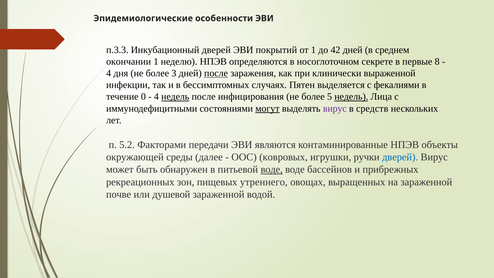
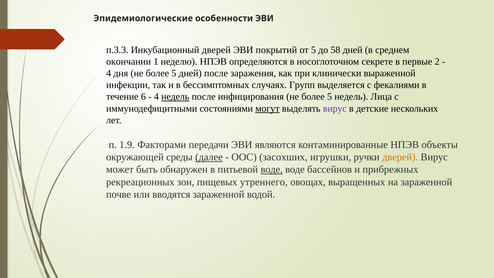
от 1: 1 -> 5
42: 42 -> 58
8: 8 -> 2
дня не более 3: 3 -> 5
после at (216, 73) underline: present -> none
Пятен: Пятен -> Групп
0: 0 -> 6
недель at (351, 97) underline: present -> none
средств: средств -> детские
5.2: 5.2 -> 1.9
далее underline: none -> present
ковровых: ковровых -> засохших
дверей at (400, 157) colour: blue -> orange
душевой: душевой -> вводятся
